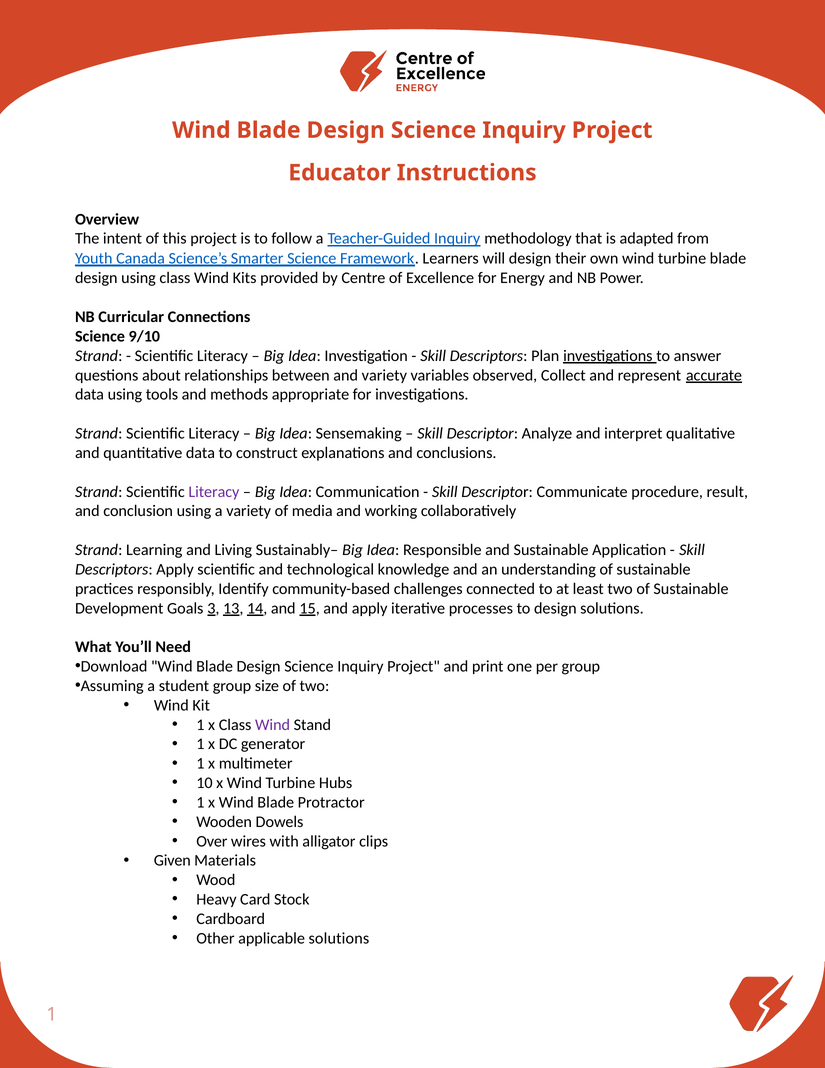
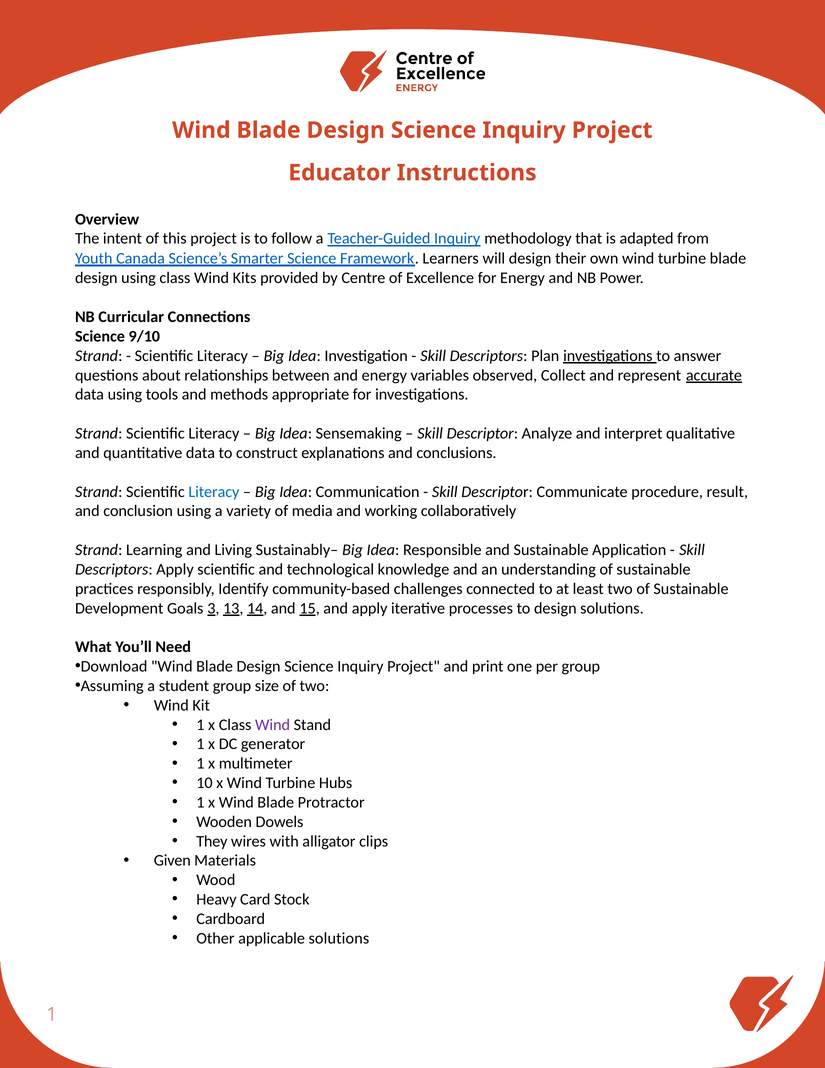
and variety: variety -> energy
Literacy at (214, 492) colour: purple -> blue
Over: Over -> They
